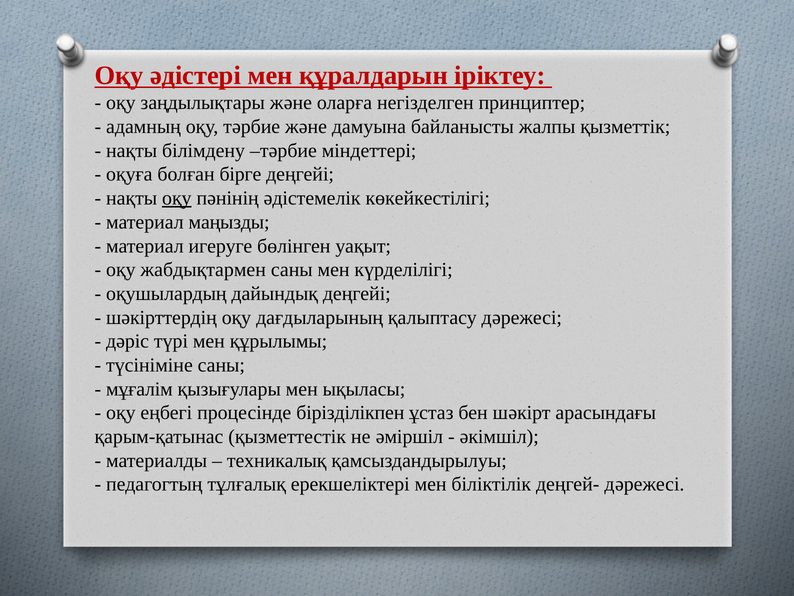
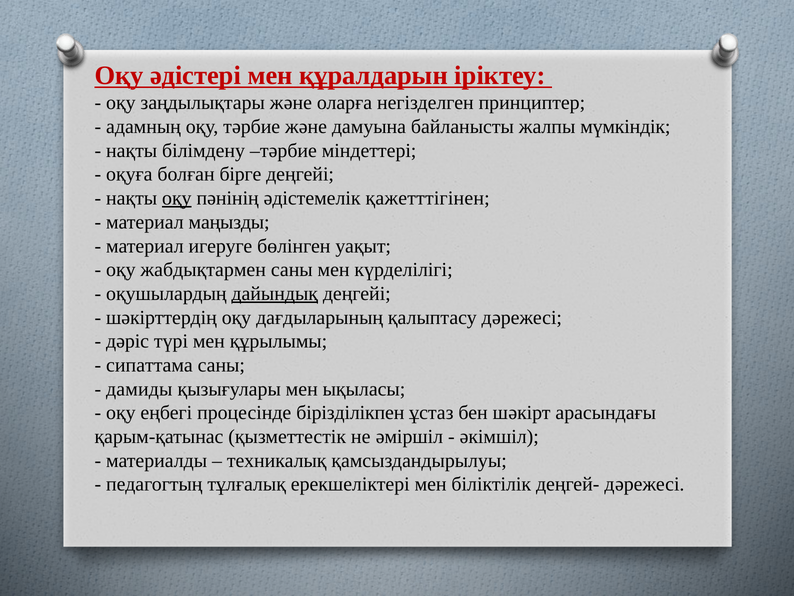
қызметтік: қызметтік -> мүмкіндік
көкейкестілігі: көкейкестілігі -> қажетттігінен
дайындық underline: none -> present
түсініміне: түсініміне -> сипаттама
мұғалім: мұғалім -> дамиды
